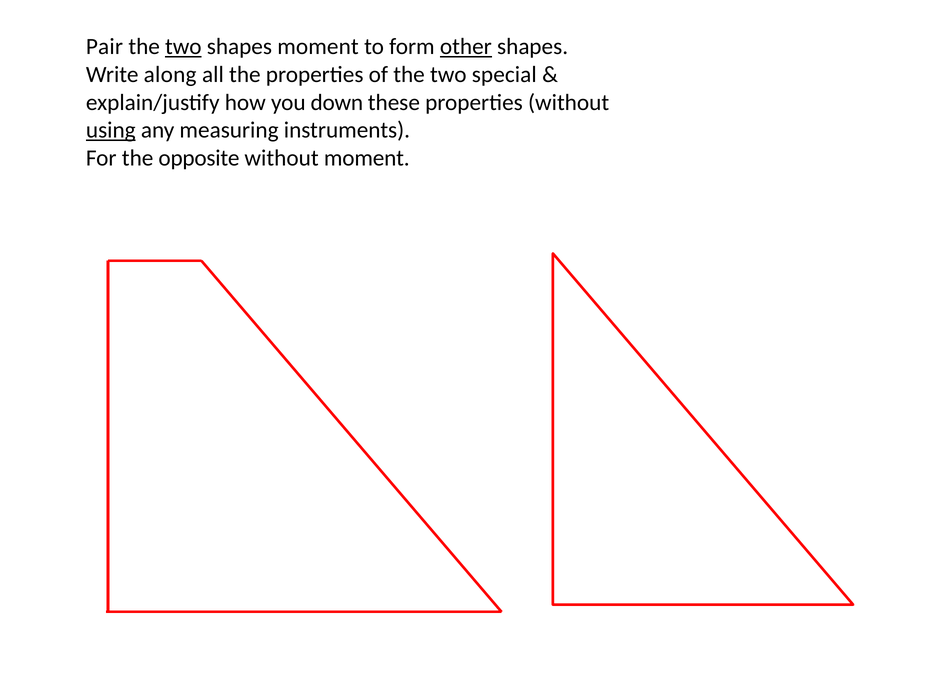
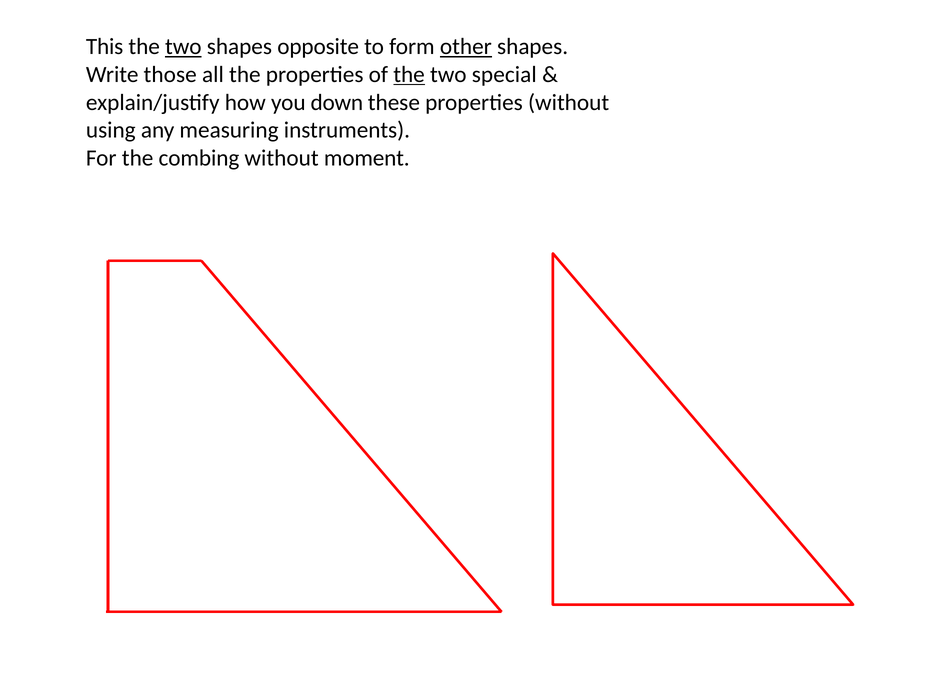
Pair: Pair -> This
shapes moment: moment -> opposite
along: along -> those
the at (409, 75) underline: none -> present
using underline: present -> none
opposite: opposite -> combing
